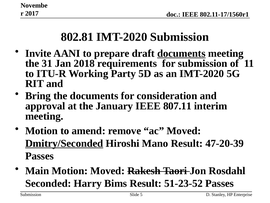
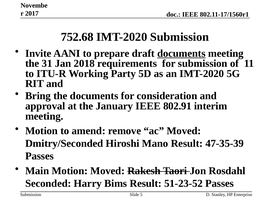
802.81: 802.81 -> 752.68
807.11: 807.11 -> 802.91
Dmitry/Seconded underline: present -> none
47-20-39: 47-20-39 -> 47-35-39
